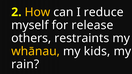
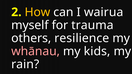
reduce: reduce -> wairua
release: release -> trauma
restraints: restraints -> resilience
whānau colour: yellow -> pink
